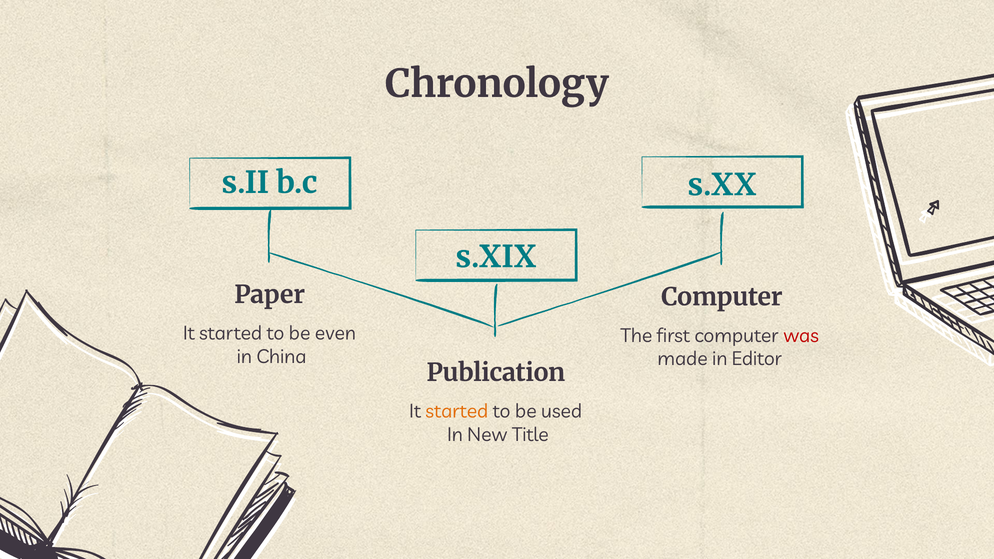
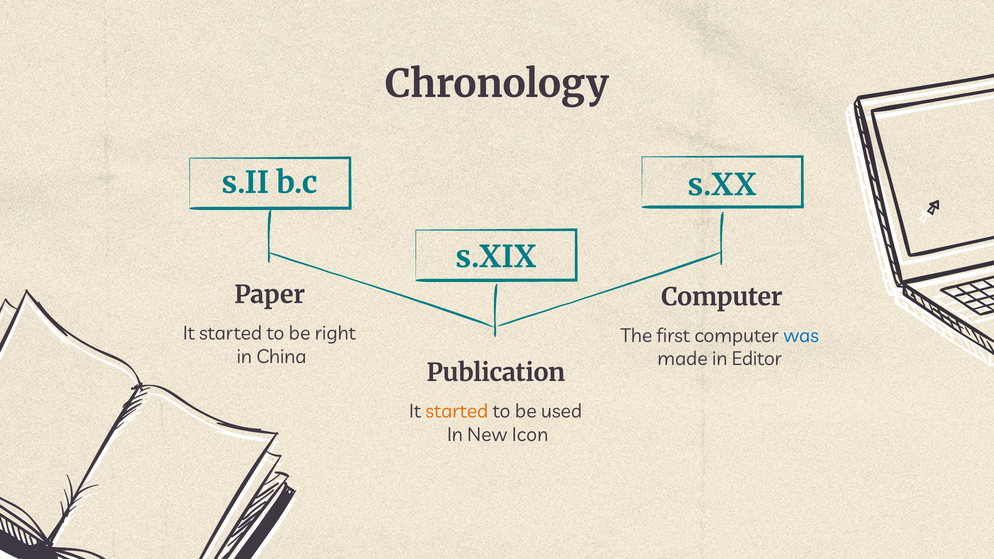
even: even -> right
was colour: red -> blue
Title: Title -> Icon
